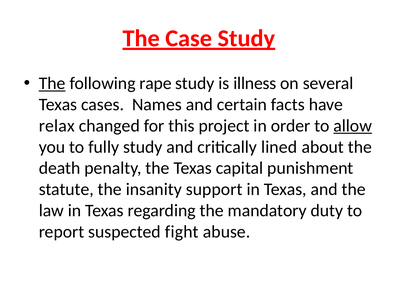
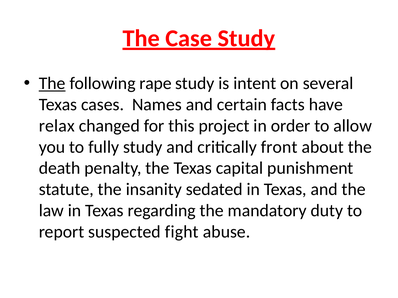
illness: illness -> intent
allow underline: present -> none
lined: lined -> front
support: support -> sedated
